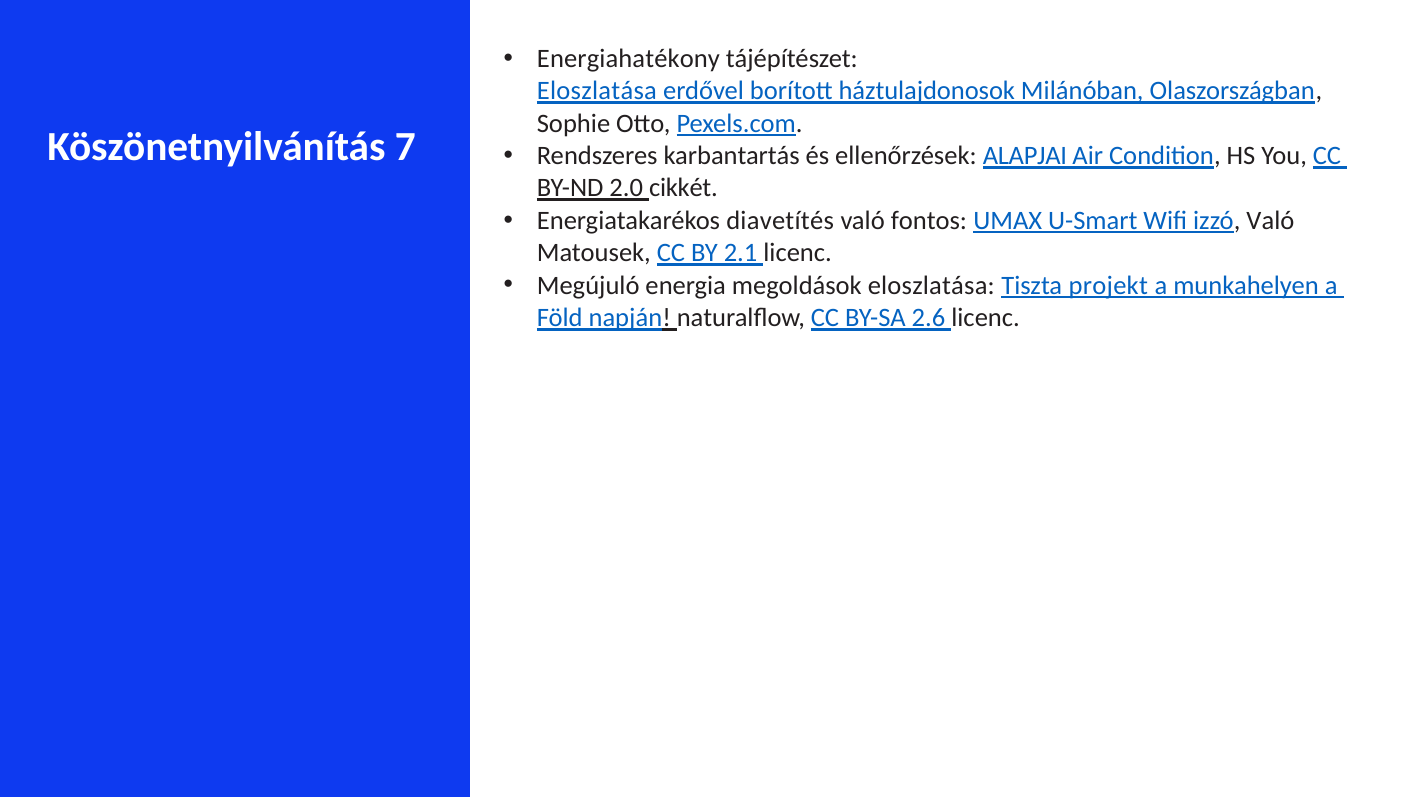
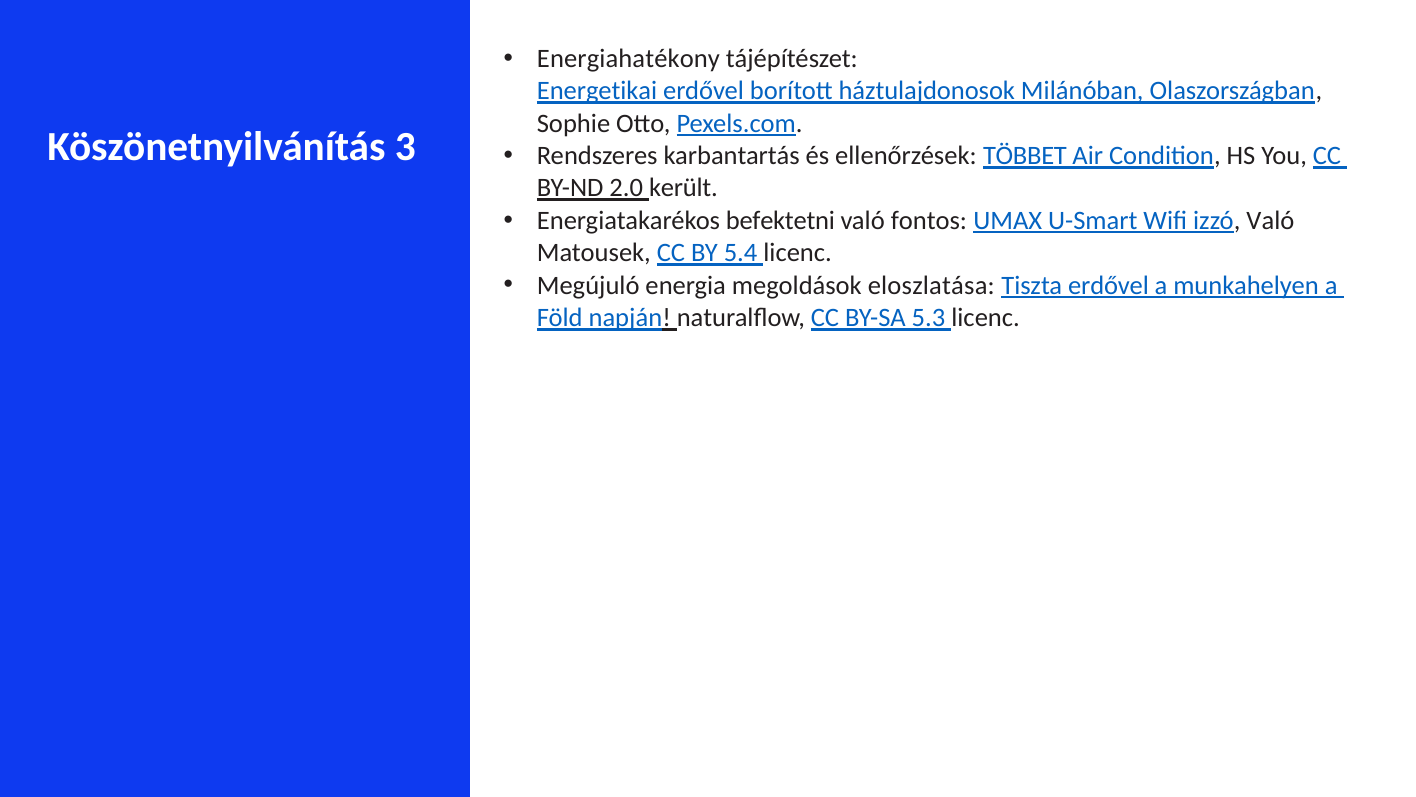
Eloszlatása at (597, 91): Eloszlatása -> Energetikai
7: 7 -> 3
ALAPJAI: ALAPJAI -> TÖBBET
cikkét: cikkét -> került
diavetítés: diavetítés -> befektetni
2.1: 2.1 -> 5.4
Tiszta projekt: projekt -> erdővel
2.6: 2.6 -> 5.3
